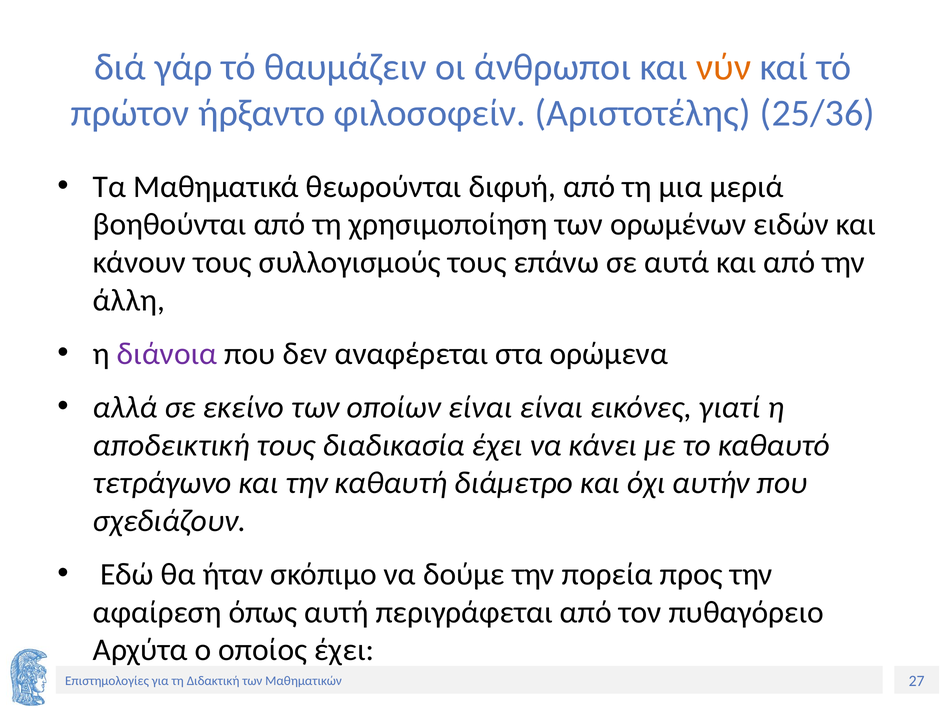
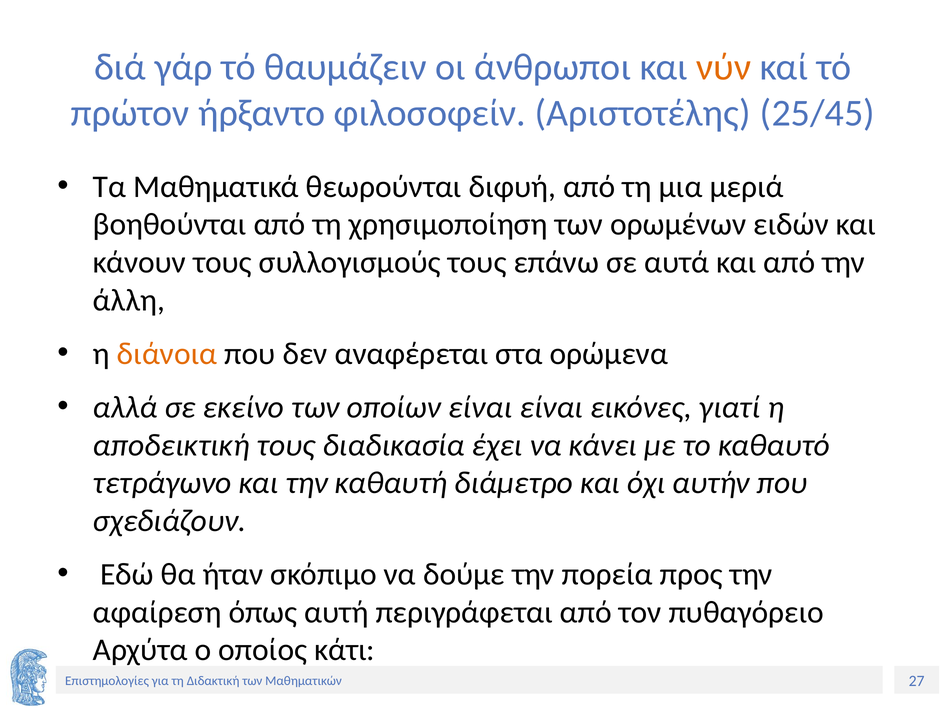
25/36: 25/36 -> 25/45
διάνοια colour: purple -> orange
οποίος έχει: έχει -> κάτι
